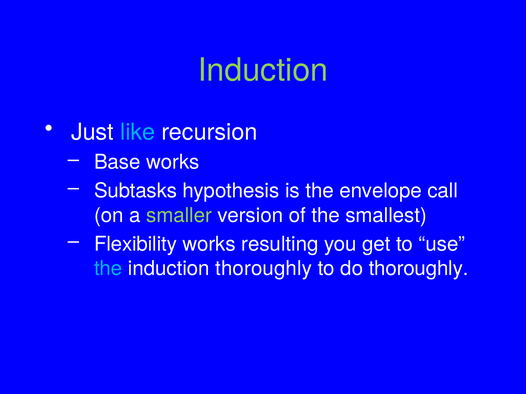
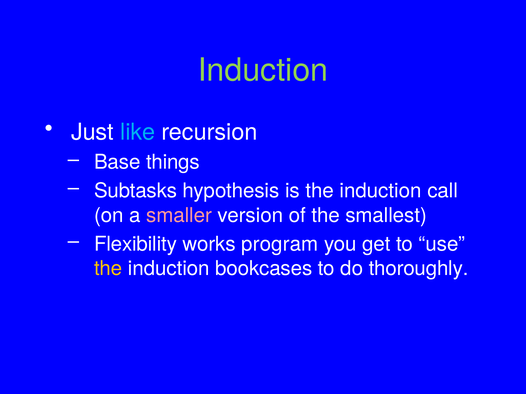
Base works: works -> things
is the envelope: envelope -> induction
smaller colour: light green -> pink
resulting: resulting -> program
the at (108, 269) colour: light blue -> yellow
induction thoroughly: thoroughly -> bookcases
